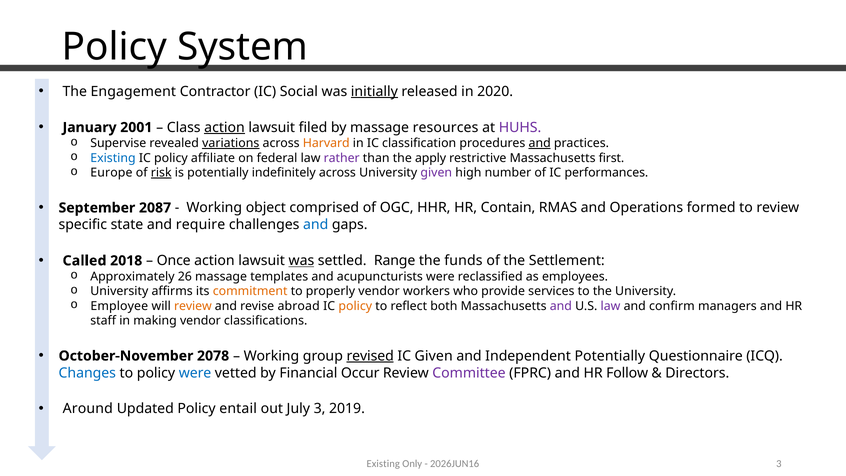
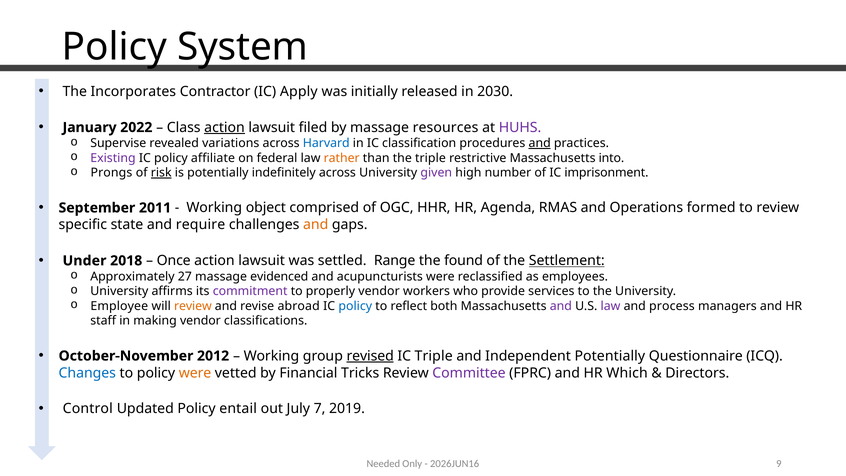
Engagement: Engagement -> Incorporates
Social: Social -> Apply
initially underline: present -> none
2020: 2020 -> 2030
2001: 2001 -> 2022
variations underline: present -> none
Harvard colour: orange -> blue
Existing at (113, 158) colour: blue -> purple
rather colour: purple -> orange
the apply: apply -> triple
first: first -> into
Europe: Europe -> Prongs
performances: performances -> imprisonment
2087: 2087 -> 2011
Contain: Contain -> Agenda
and at (316, 225) colour: blue -> orange
Called: Called -> Under
was at (301, 261) underline: present -> none
funds: funds -> found
Settlement underline: none -> present
26: 26 -> 27
templates: templates -> evidenced
commitment colour: orange -> purple
policy at (355, 306) colour: orange -> blue
confirm: confirm -> process
2078: 2078 -> 2012
IC Given: Given -> Triple
were at (195, 373) colour: blue -> orange
Occur: Occur -> Tricks
Follow: Follow -> Which
Around: Around -> Control
July 3: 3 -> 7
Existing at (383, 464): Existing -> Needed
2026JUN16 3: 3 -> 9
